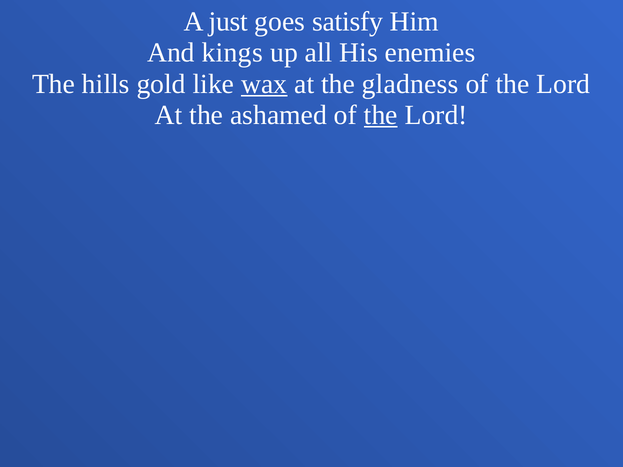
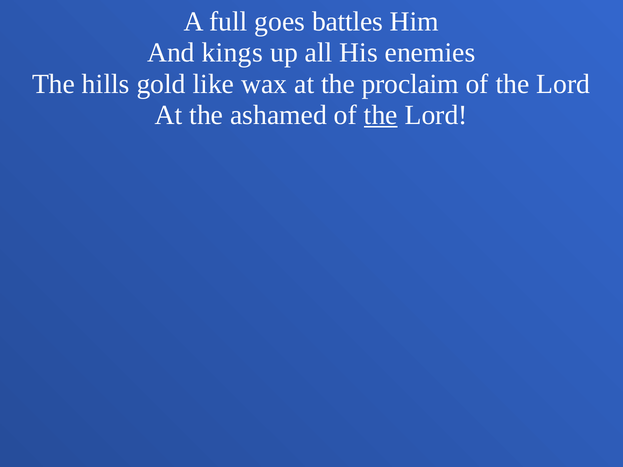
just: just -> full
satisfy: satisfy -> battles
wax underline: present -> none
gladness: gladness -> proclaim
